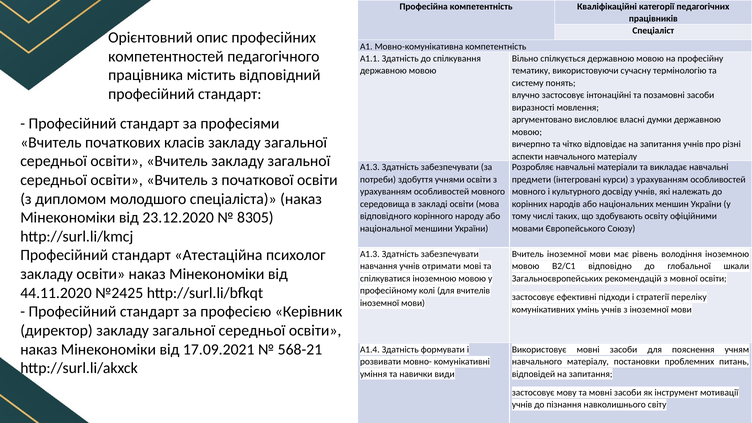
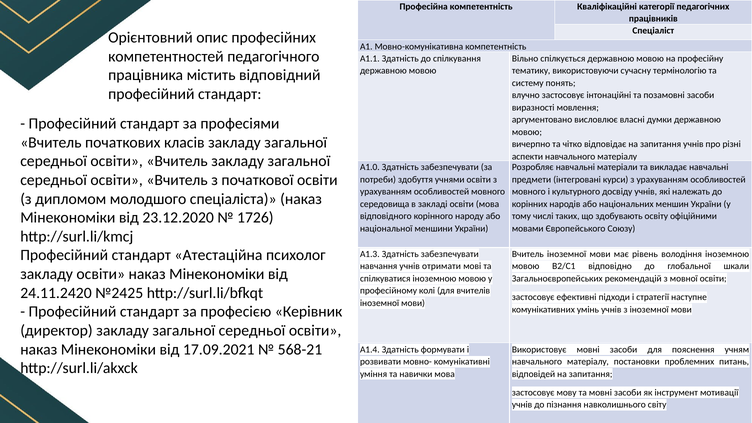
А1.3 at (370, 167): А1.3 -> А1.0
8305: 8305 -> 1726
44.11.2020: 44.11.2020 -> 24.11.2420
переліку: переліку -> наступне
навички види: види -> мова
